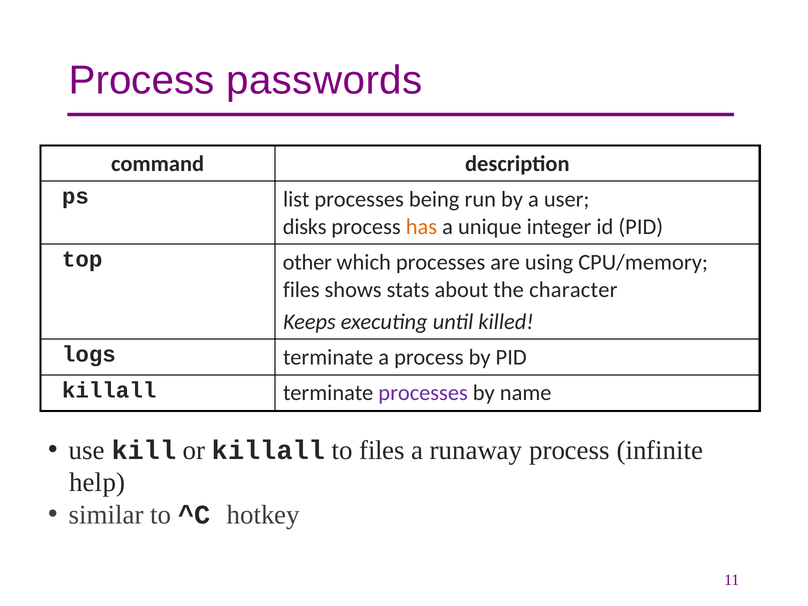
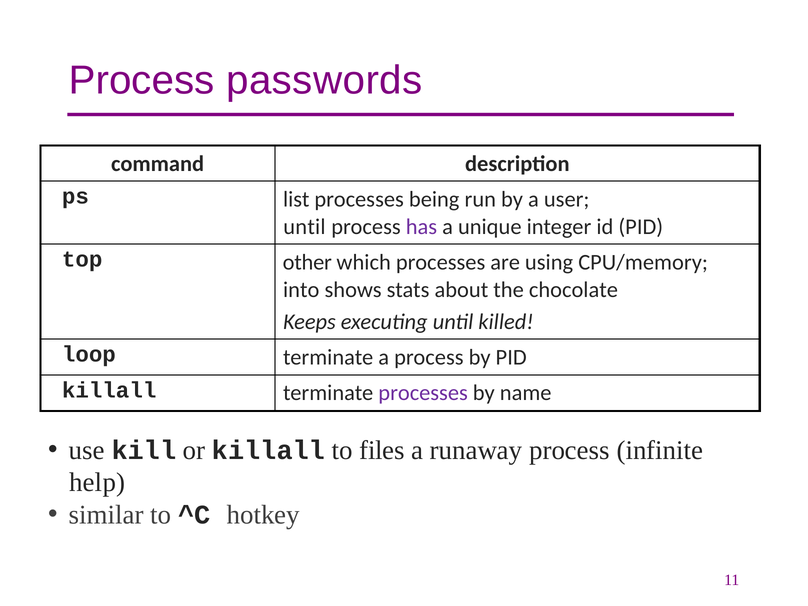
disks at (305, 227): disks -> until
has colour: orange -> purple
files at (301, 290): files -> into
character: character -> chocolate
logs: logs -> loop
